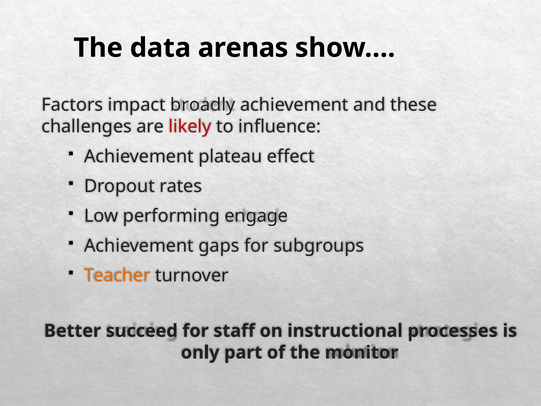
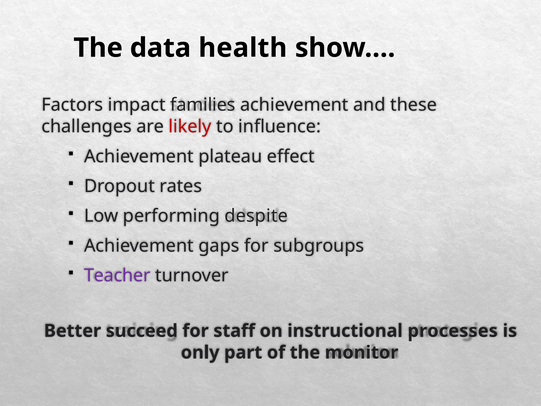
arenas: arenas -> health
broadly: broadly -> families
engage: engage -> despite
Teacher colour: orange -> purple
